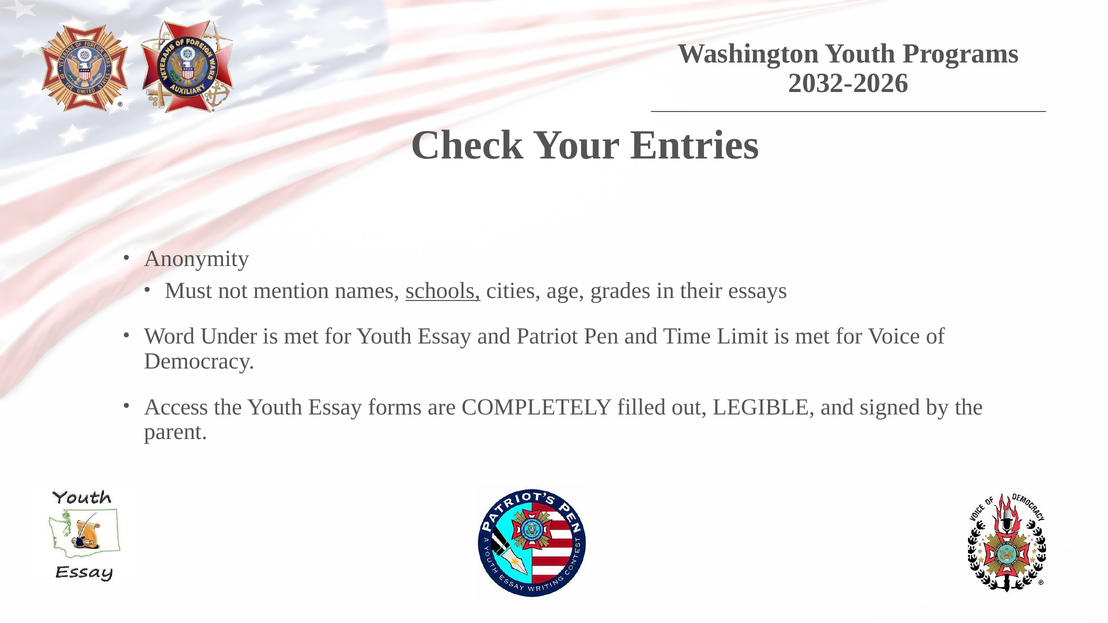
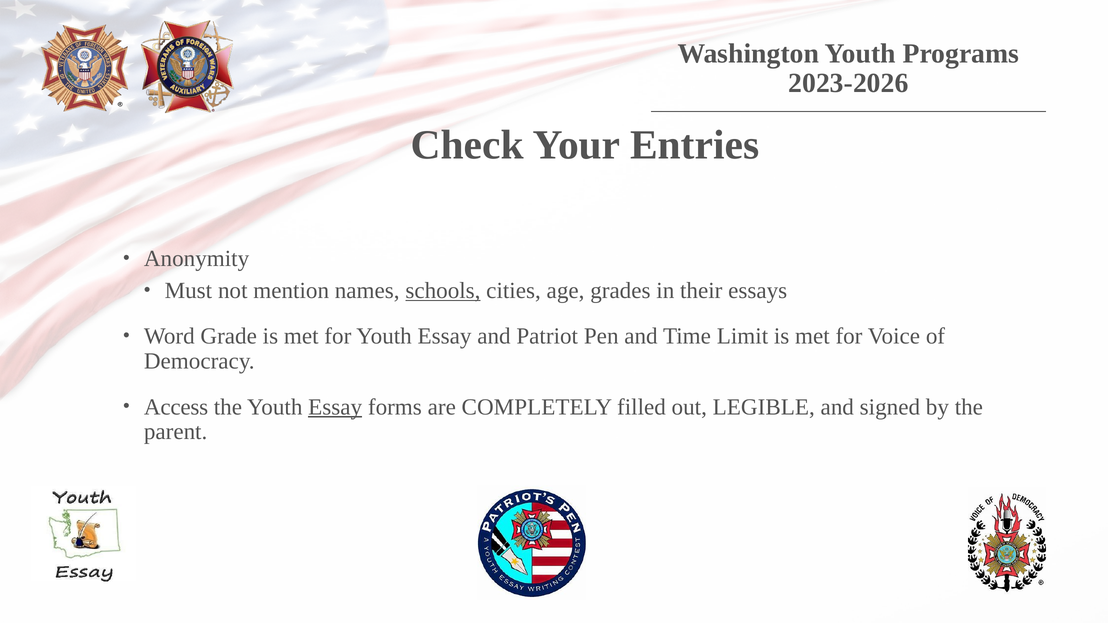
2032-2026: 2032-2026 -> 2023-2026
Under: Under -> Grade
Essay at (335, 407) underline: none -> present
